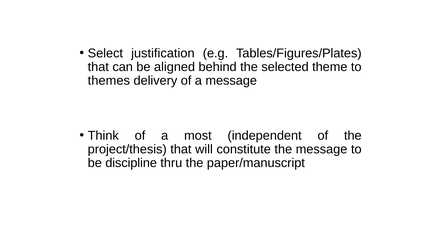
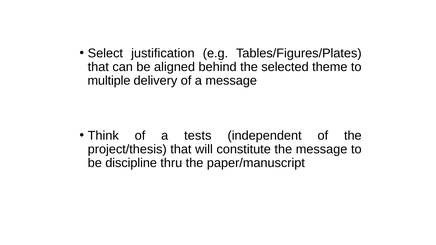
themes: themes -> multiple
most: most -> tests
